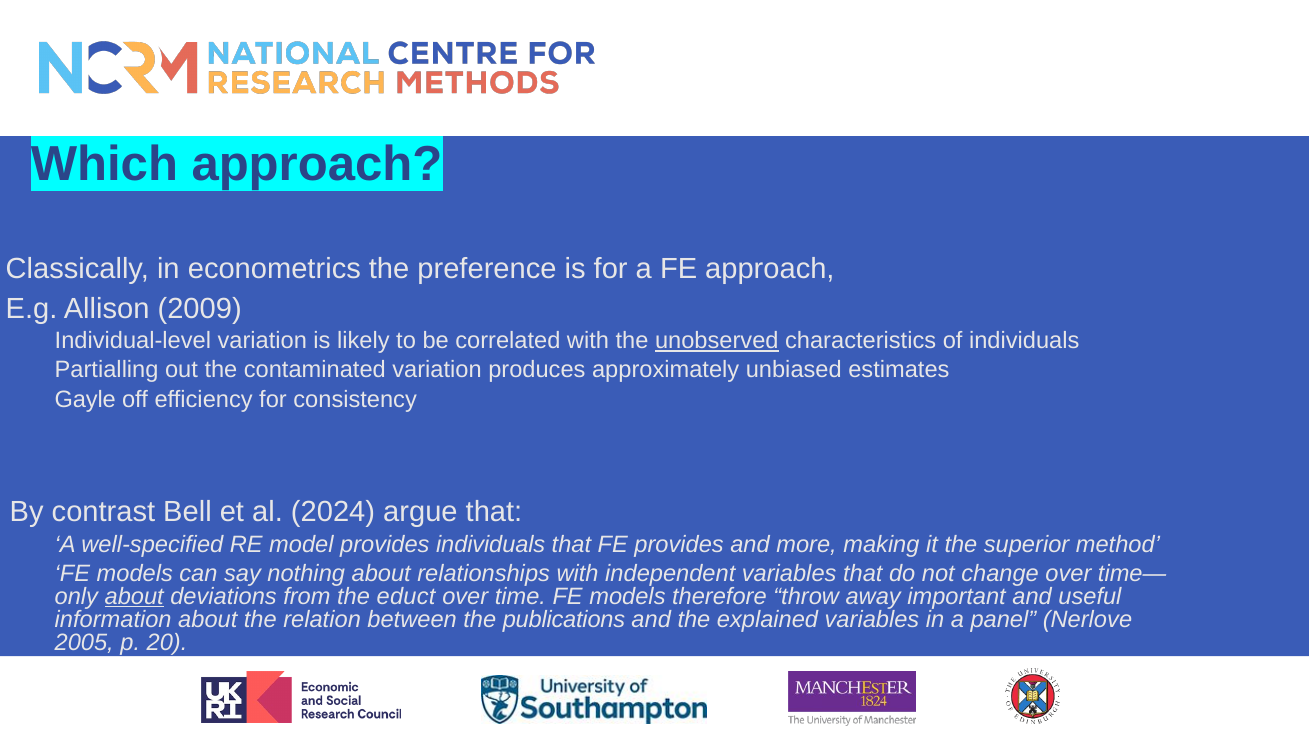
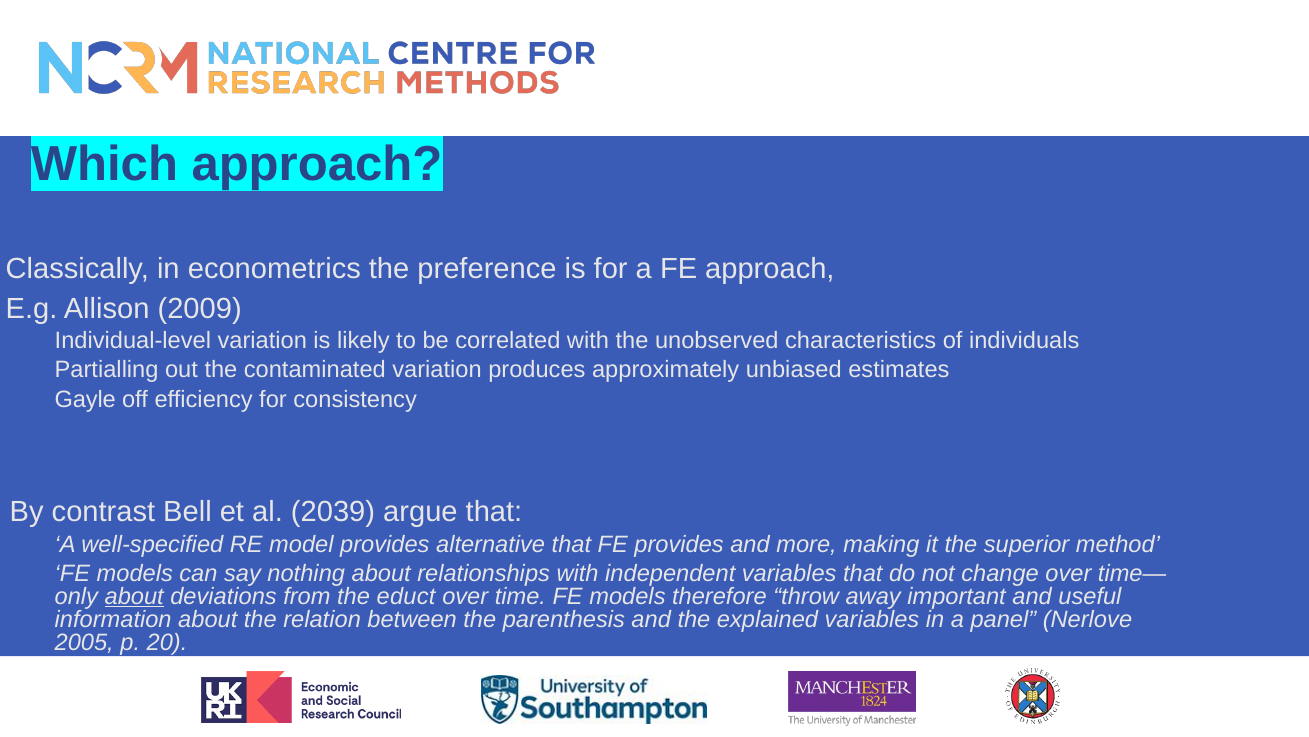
unobserved underline: present -> none
2024: 2024 -> 2039
provides individuals: individuals -> alternative
publications: publications -> parenthesis
